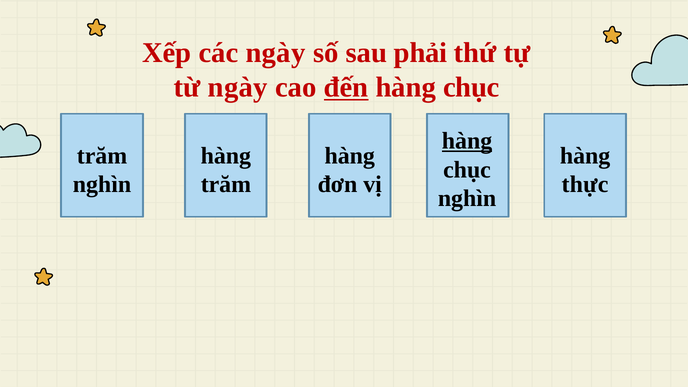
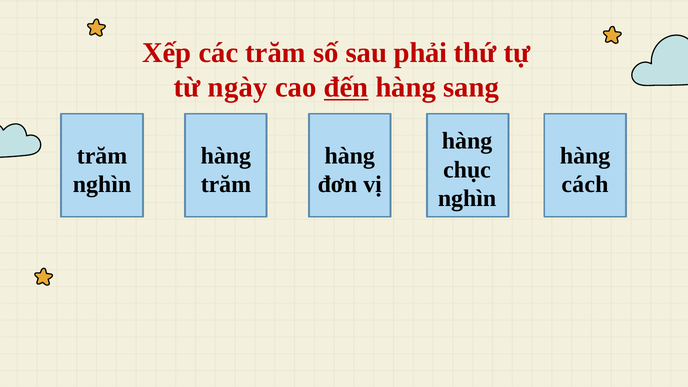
các ngày: ngày -> trăm
chục at (471, 87): chục -> sang
hàng at (467, 141) underline: present -> none
thực: thực -> cách
